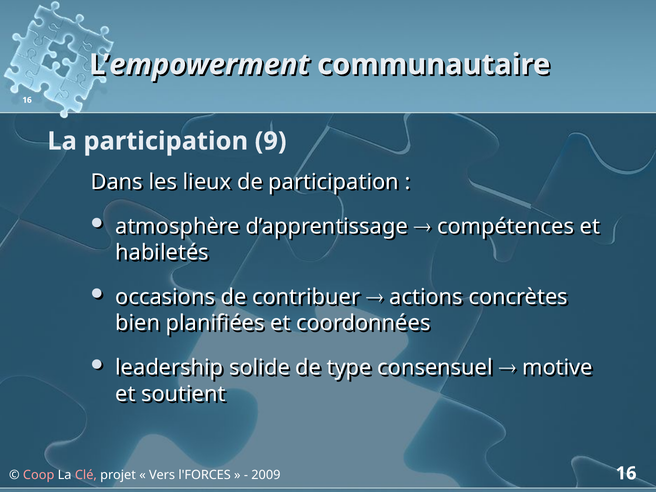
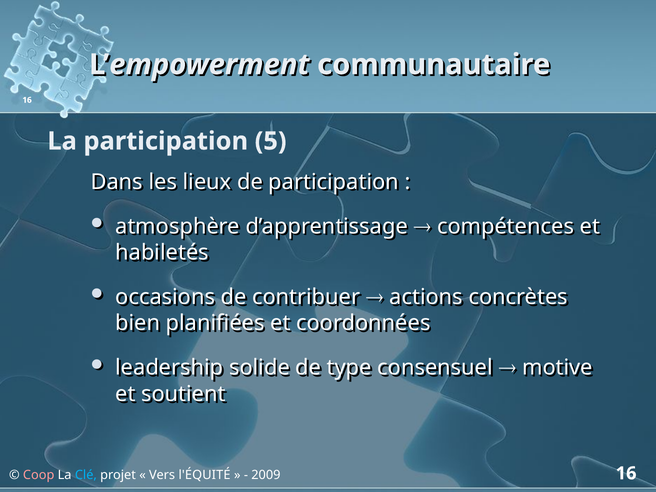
9: 9 -> 5
Clé colour: pink -> light blue
l'FORCES: l'FORCES -> l'ÉQUITÉ
